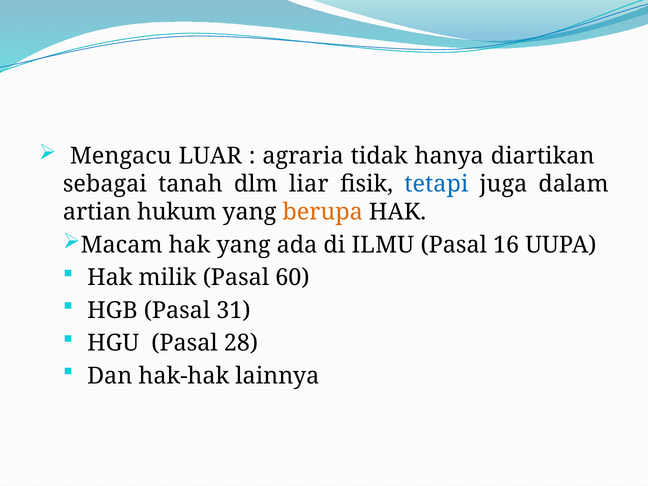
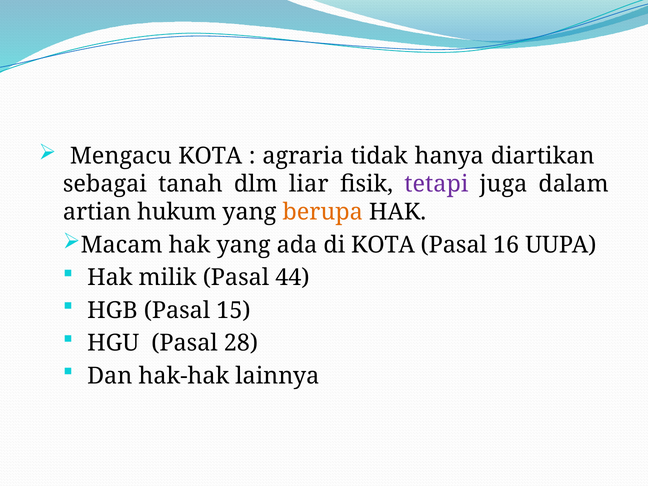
Mengacu LUAR: LUAR -> KOTA
tetapi colour: blue -> purple
di ILMU: ILMU -> KOTA
60: 60 -> 44
31: 31 -> 15
